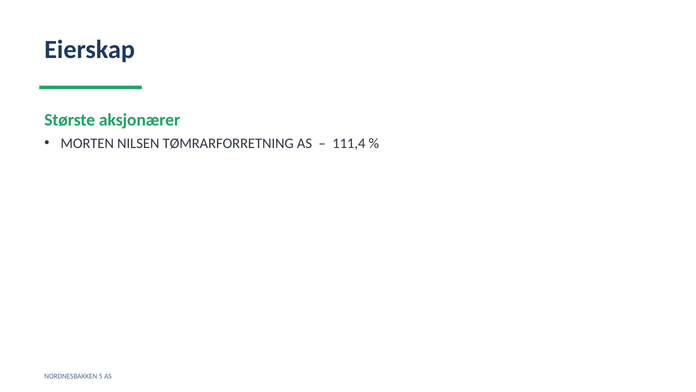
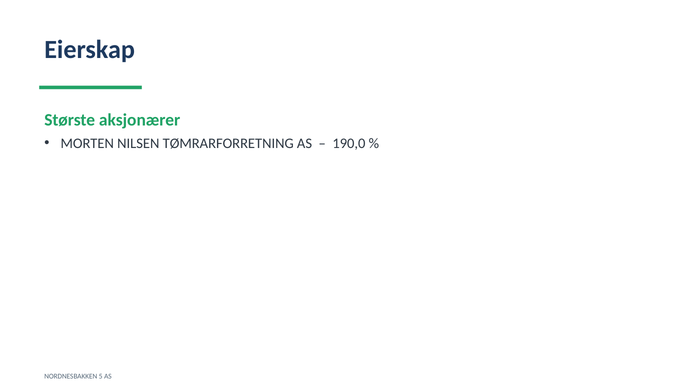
111,4: 111,4 -> 190,0
